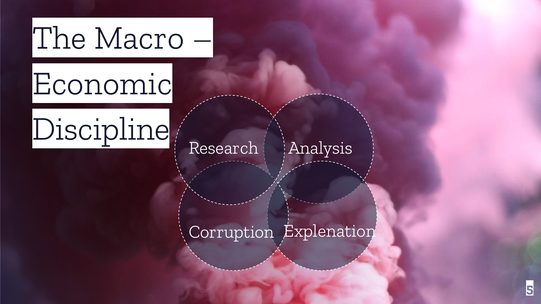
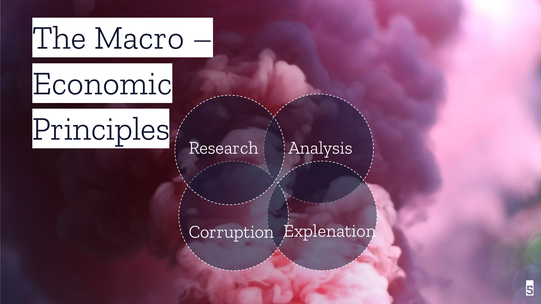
Discipline: Discipline -> Principles
